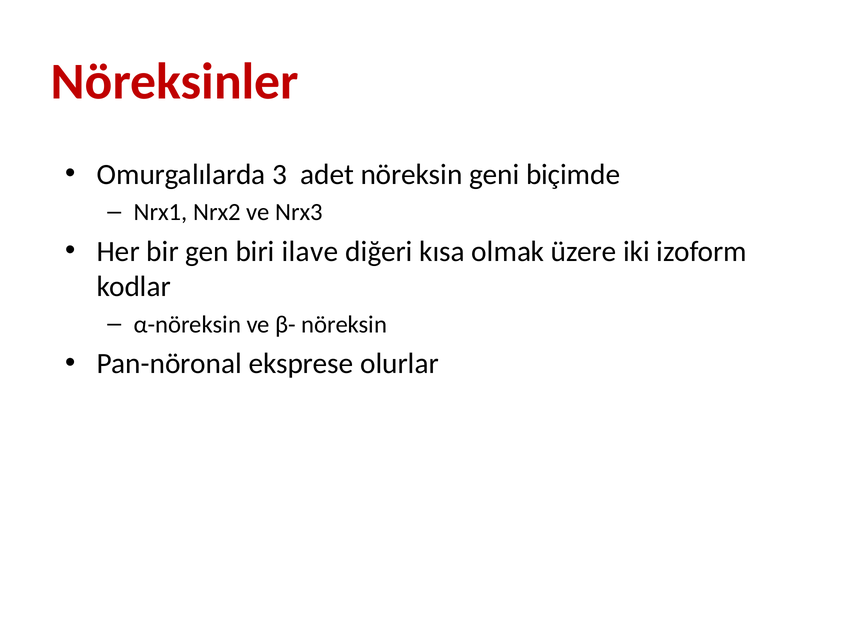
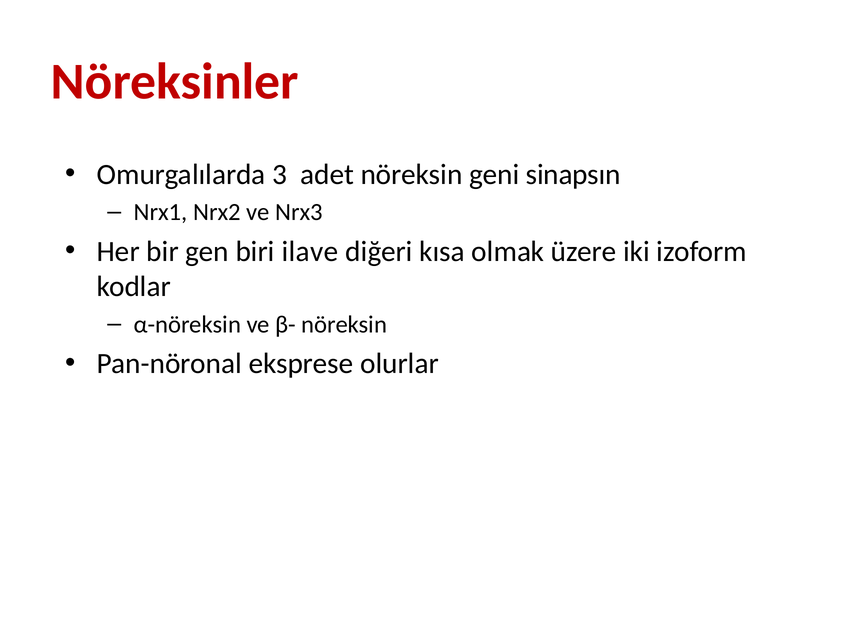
biçimde: biçimde -> sinapsın
